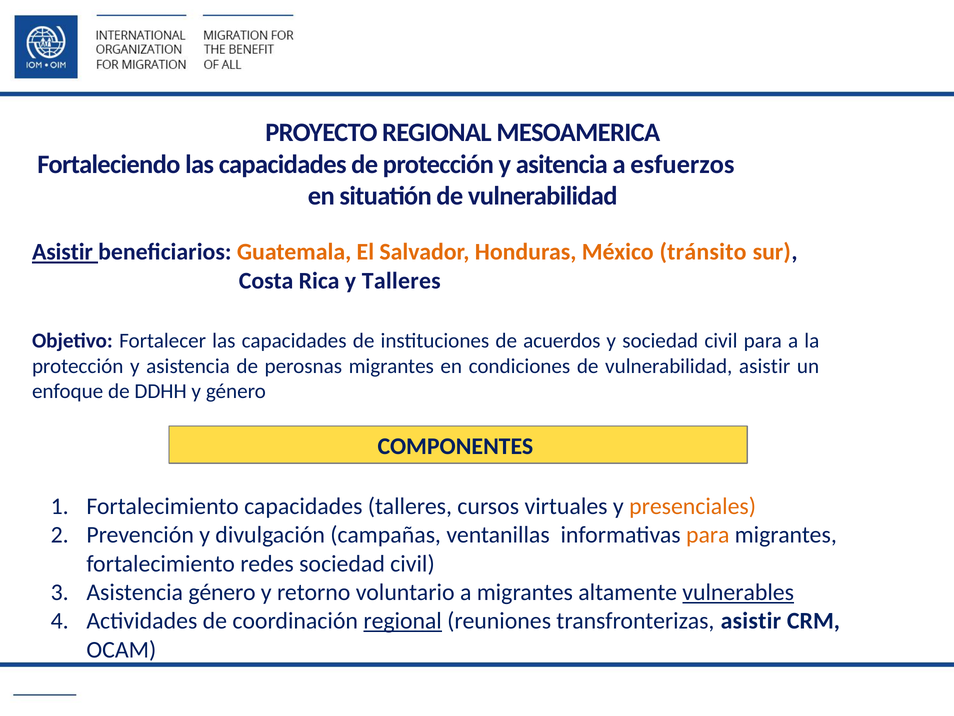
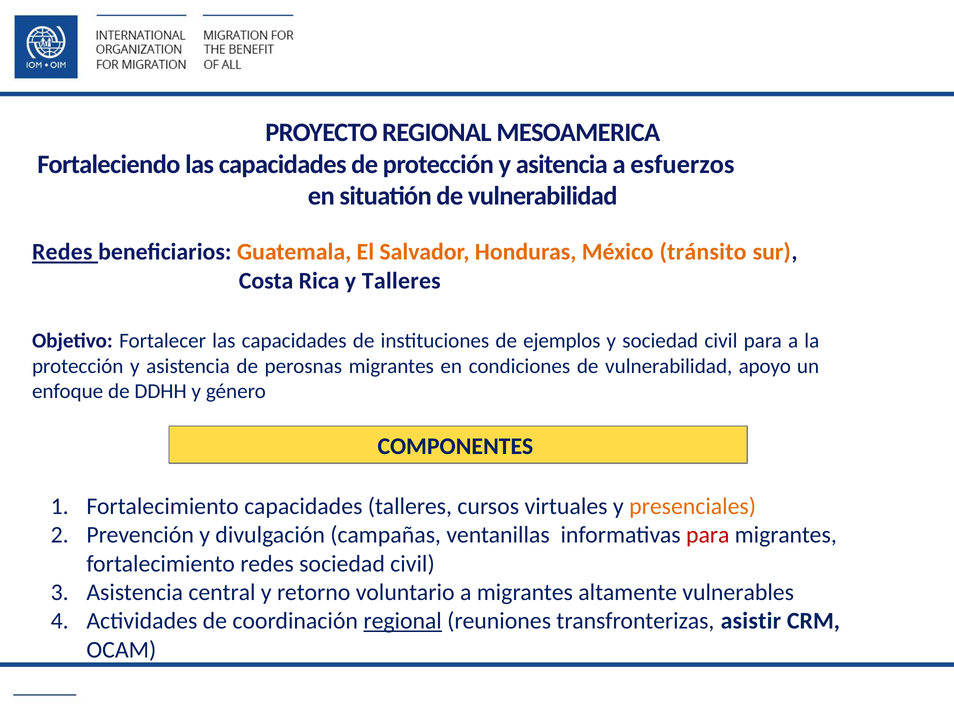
Asistir at (62, 252): Asistir -> Redes
acuerdos: acuerdos -> ejemplos
condiciones de vulnerabilidad asistir: asistir -> apoyo
para at (708, 535) colour: orange -> red
Asistencia género: género -> central
vulnerables underline: present -> none
